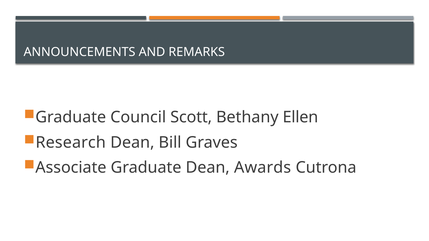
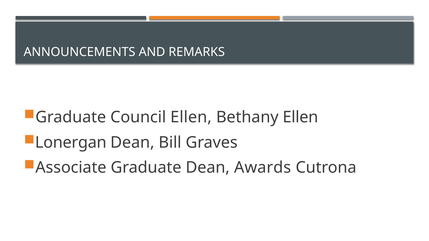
Council Scott: Scott -> Ellen
Research: Research -> Lonergan
